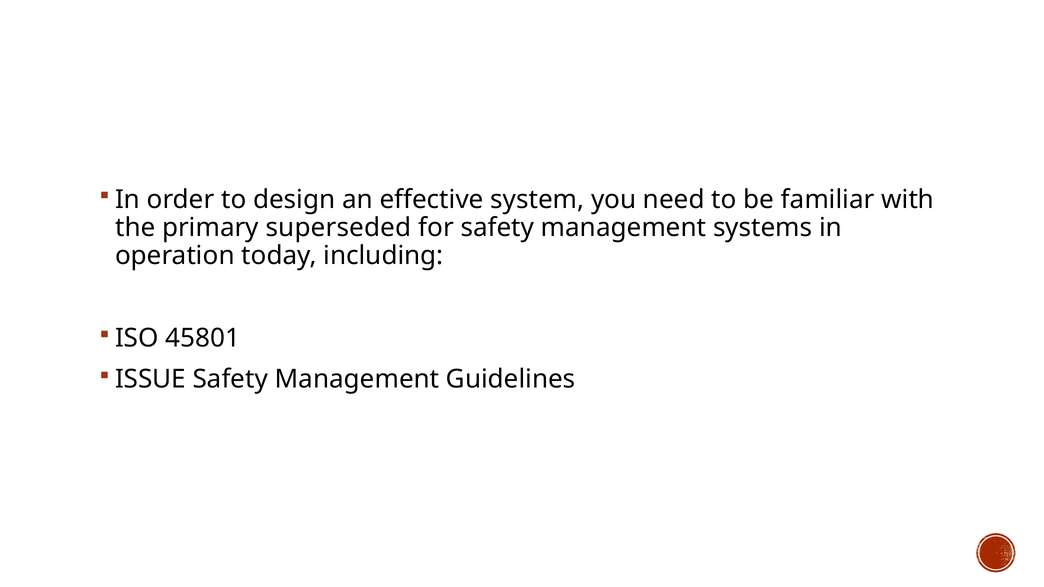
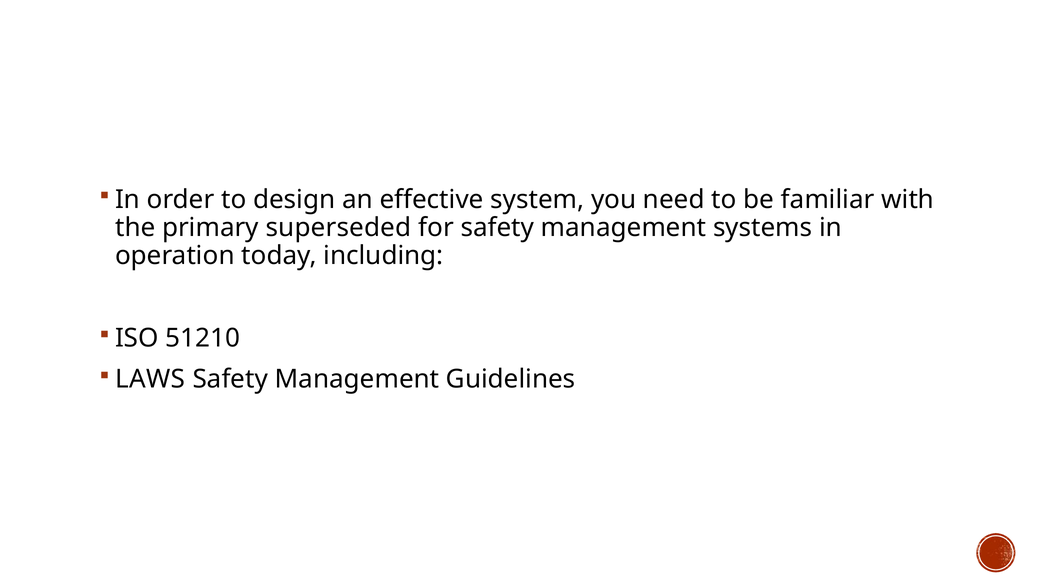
45801: 45801 -> 51210
ISSUE: ISSUE -> LAWS
